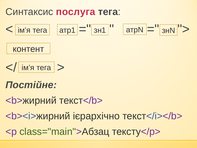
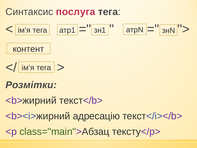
Постійне: Постійне -> Розмітки
ієрархічно: ієрархічно -> адресацію
